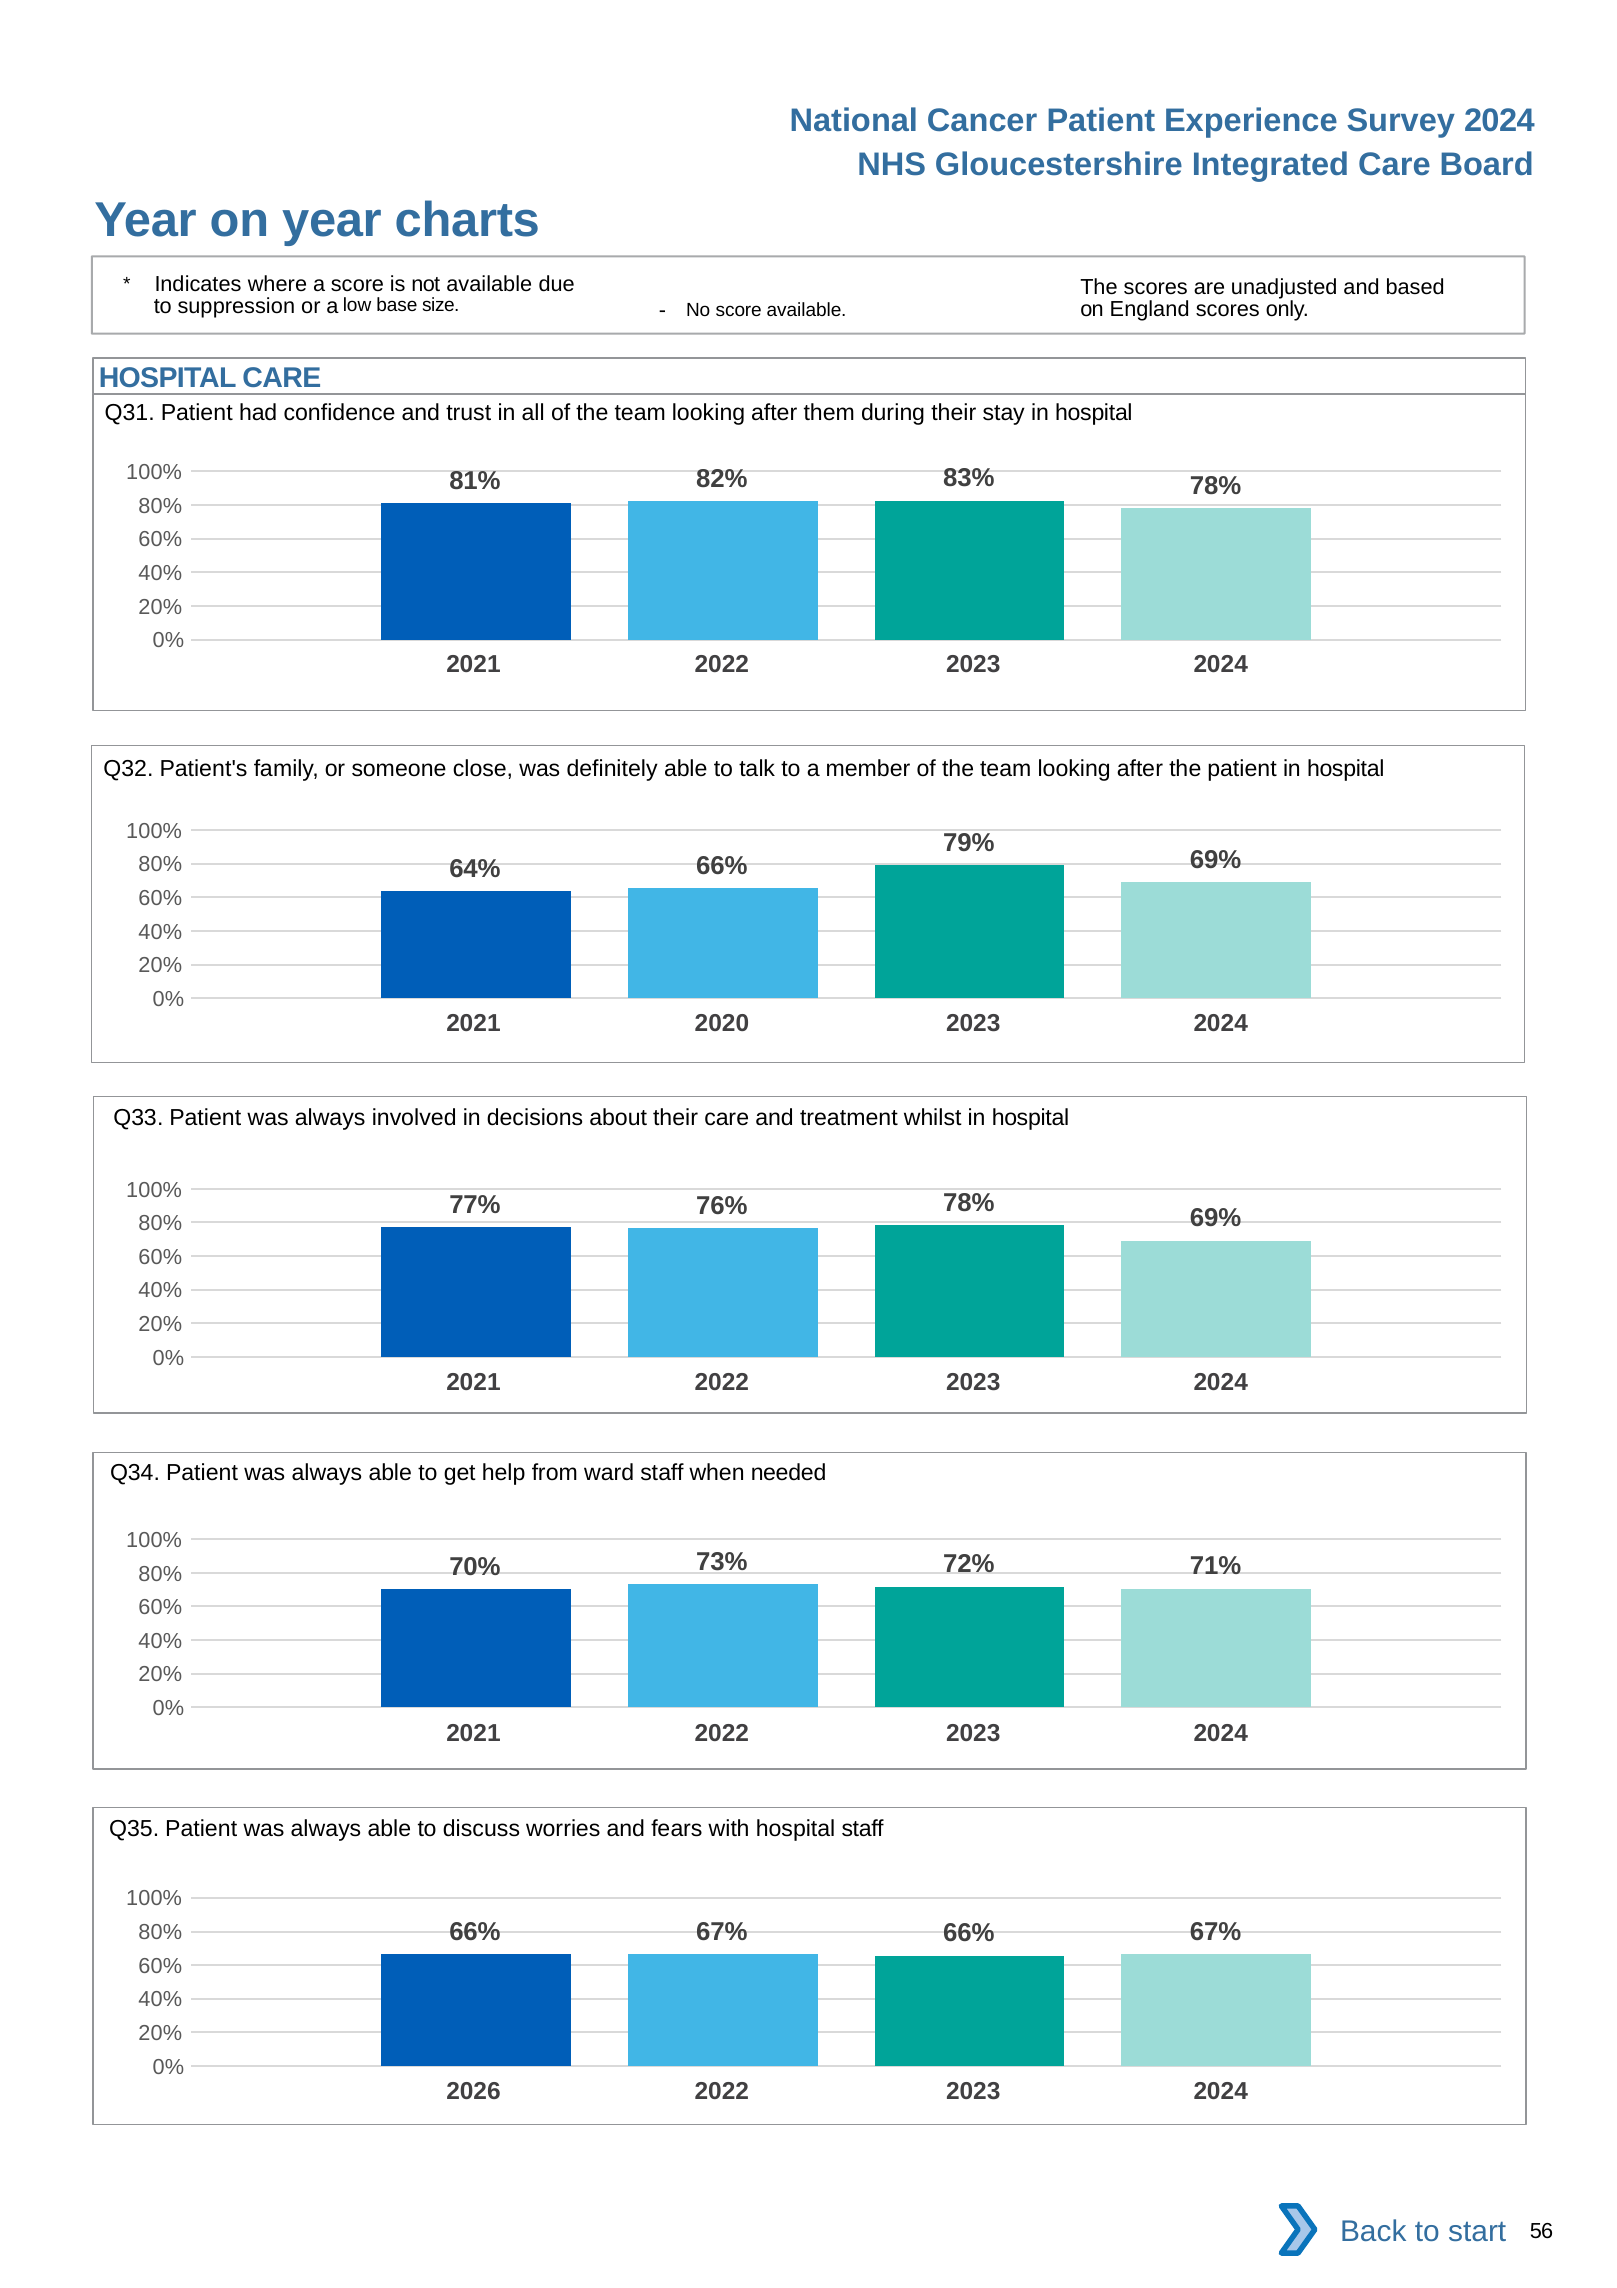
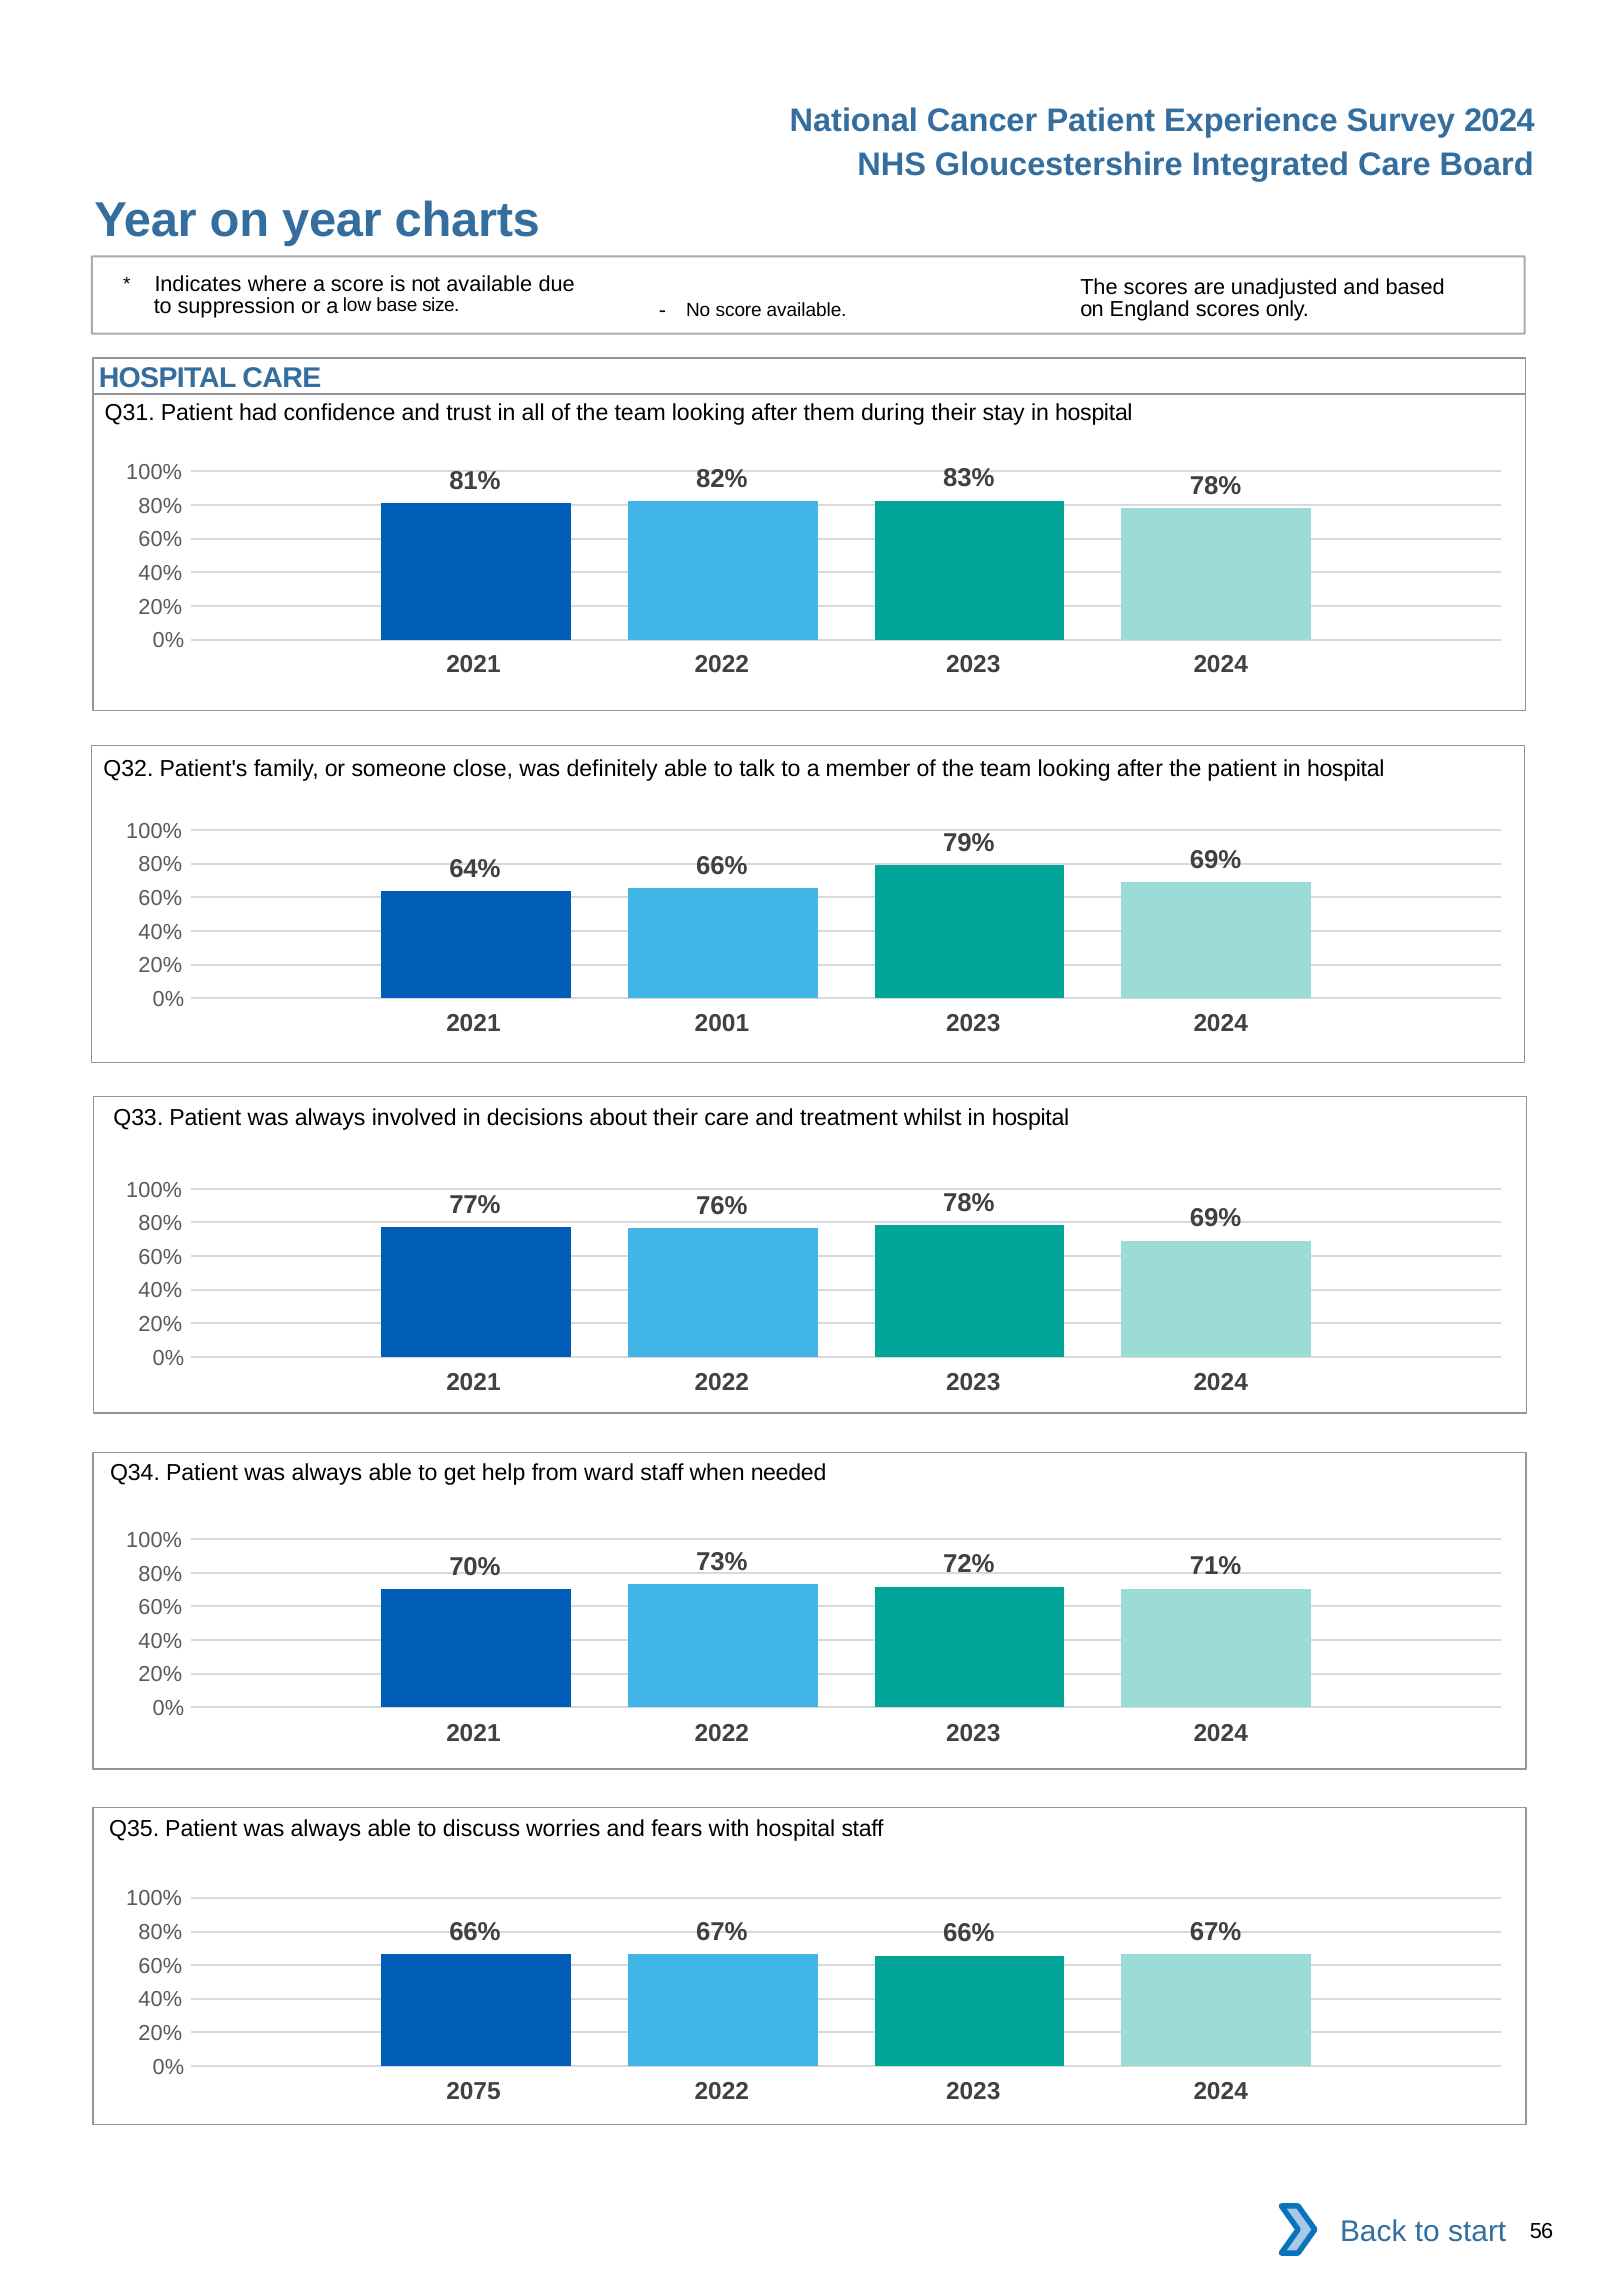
2020: 2020 -> 2001
2026: 2026 -> 2075
